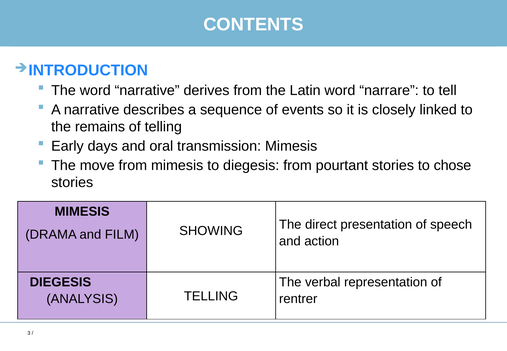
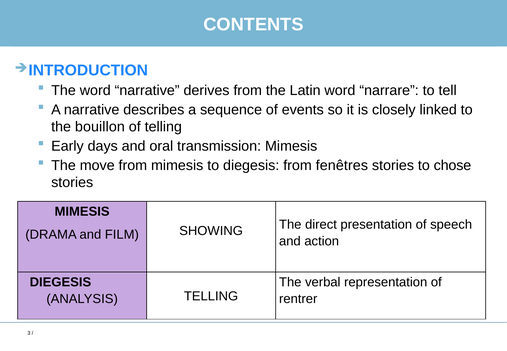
remains: remains -> bouillon
pourtant: pourtant -> fenêtres
